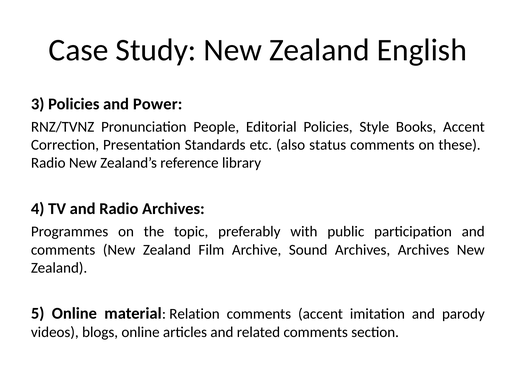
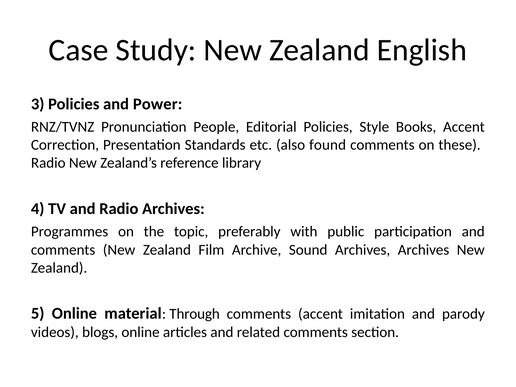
status: status -> found
Relation: Relation -> Through
